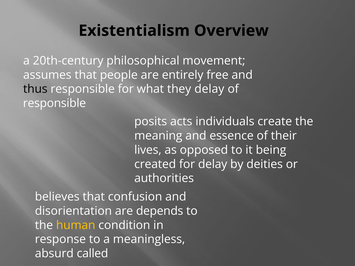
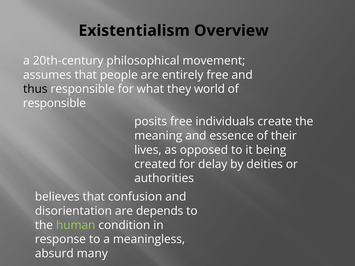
they delay: delay -> world
posits acts: acts -> free
human colour: yellow -> light green
called: called -> many
